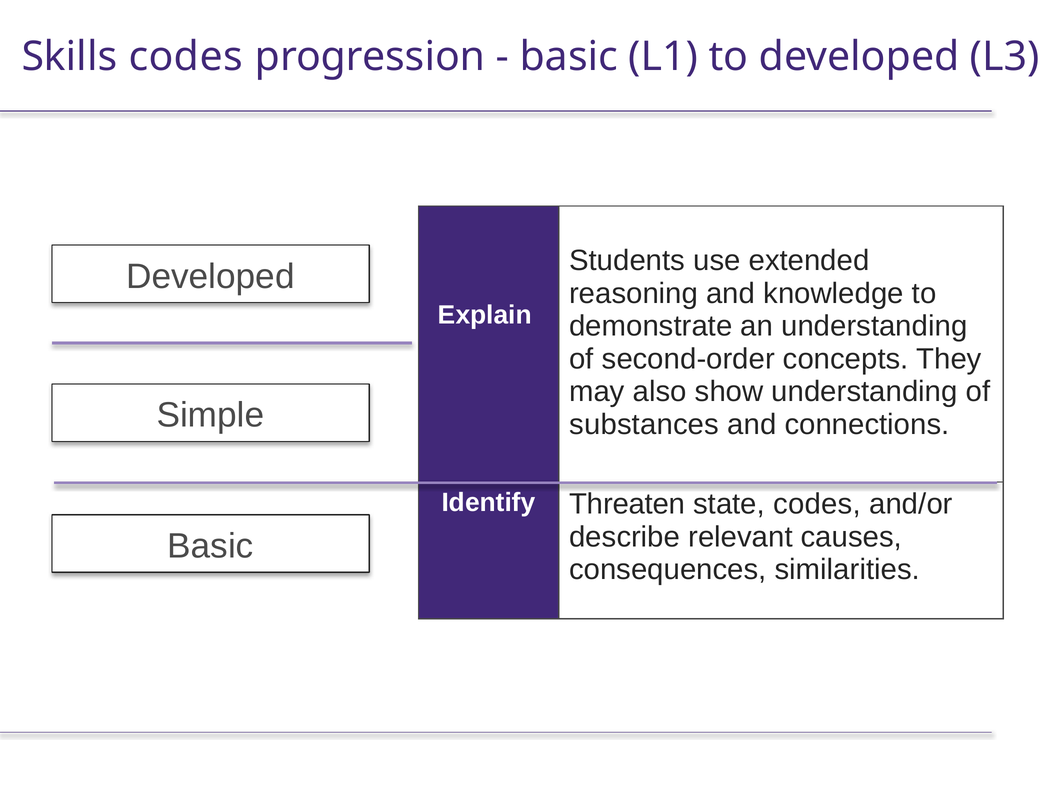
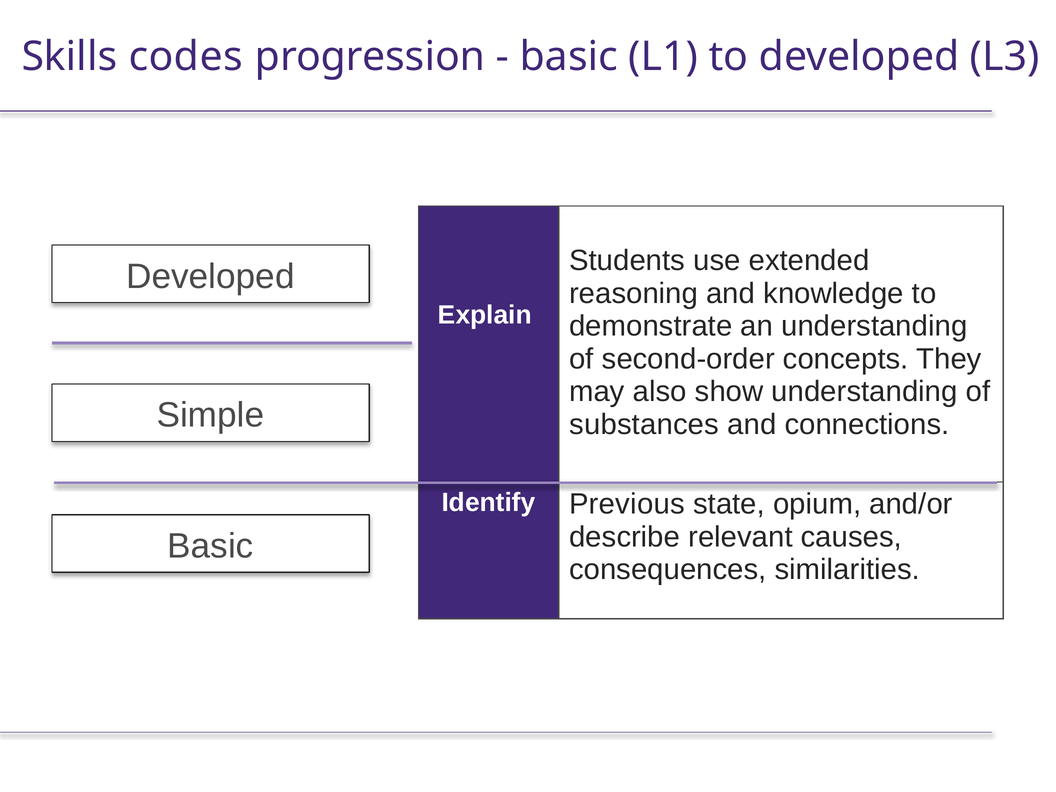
Threaten: Threaten -> Previous
state codes: codes -> opium
